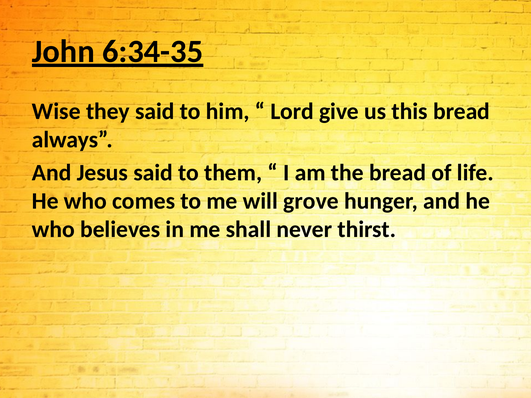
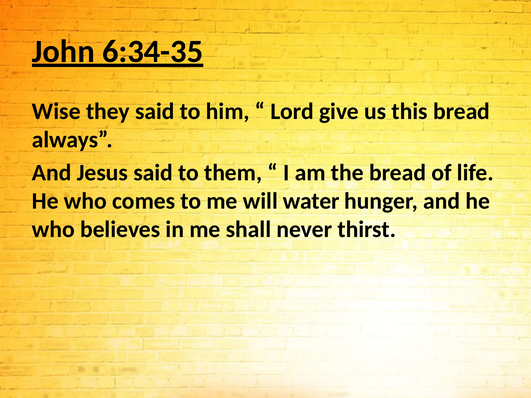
grove: grove -> water
